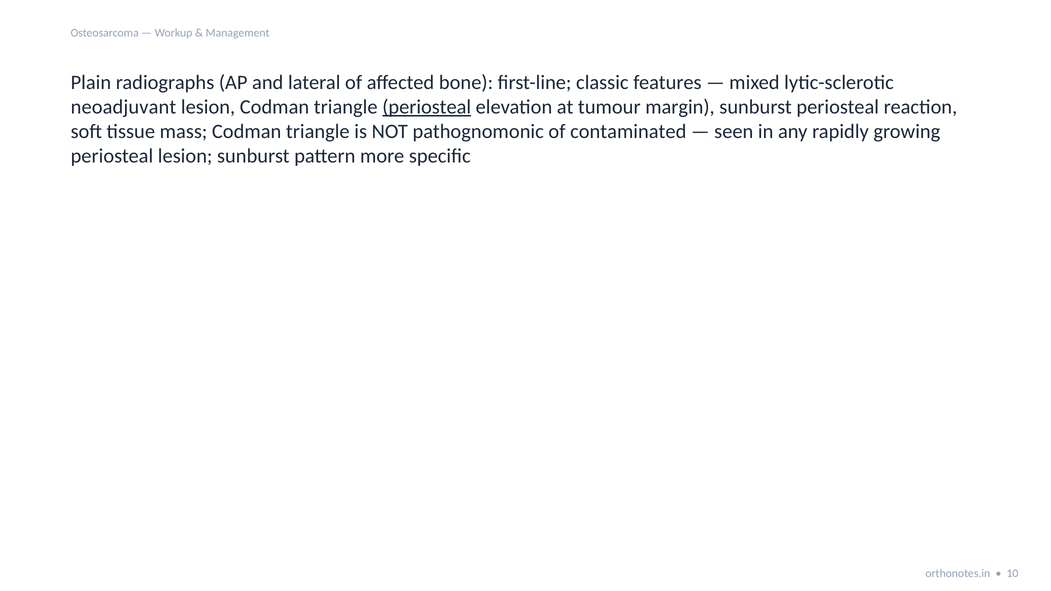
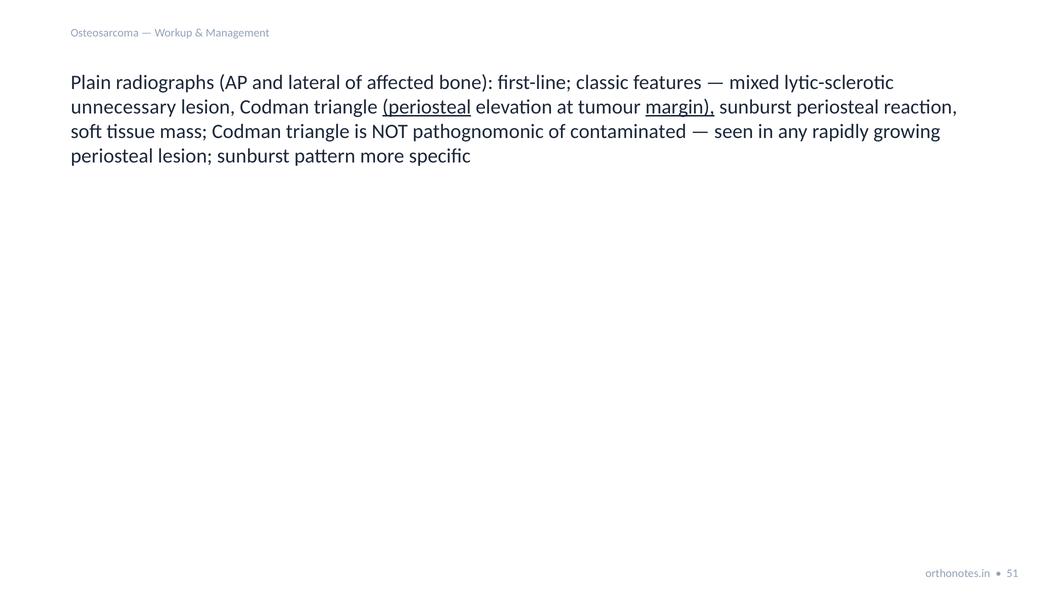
neoadjuvant: neoadjuvant -> unnecessary
margin underline: none -> present
10: 10 -> 51
